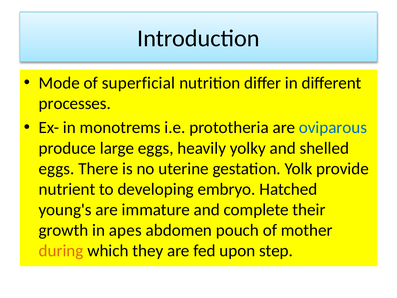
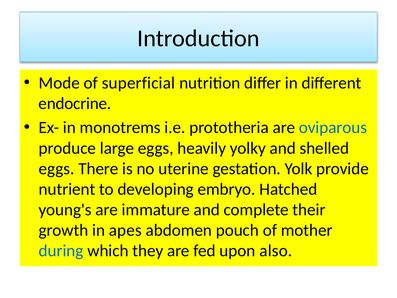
processes: processes -> endocrine
during colour: orange -> blue
step: step -> also
